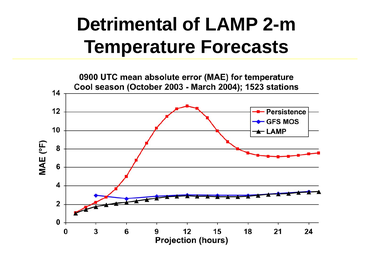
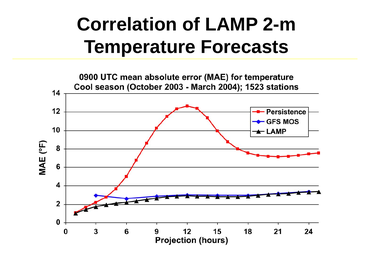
Detrimental: Detrimental -> Correlation
